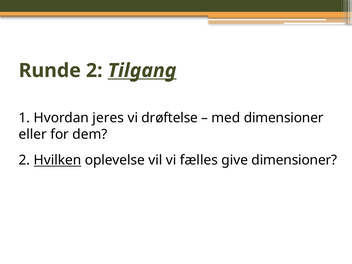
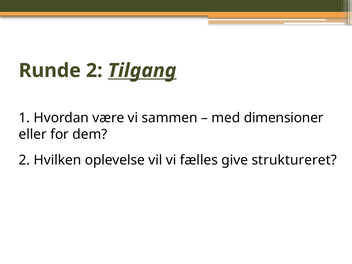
jeres: jeres -> være
drøftelse: drøftelse -> sammen
Hvilken underline: present -> none
give dimensioner: dimensioner -> struktureret
